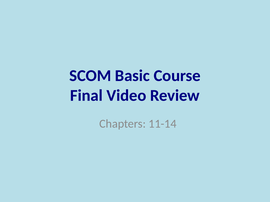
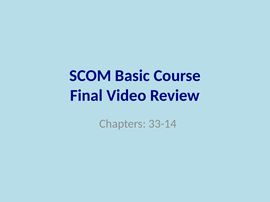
11-14: 11-14 -> 33-14
